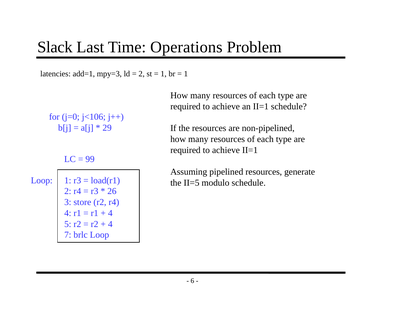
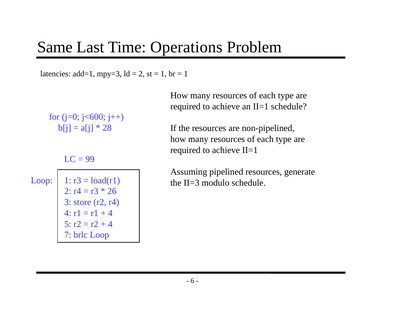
Slack: Slack -> Same
j<106: j<106 -> j<600
29: 29 -> 28
II=5: II=5 -> II=3
